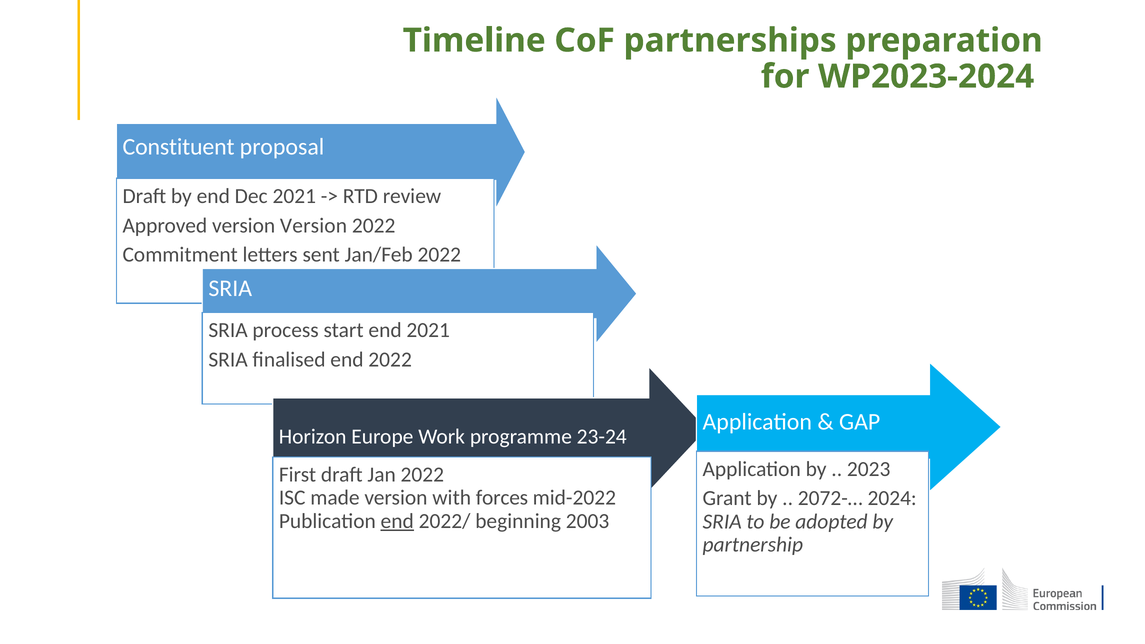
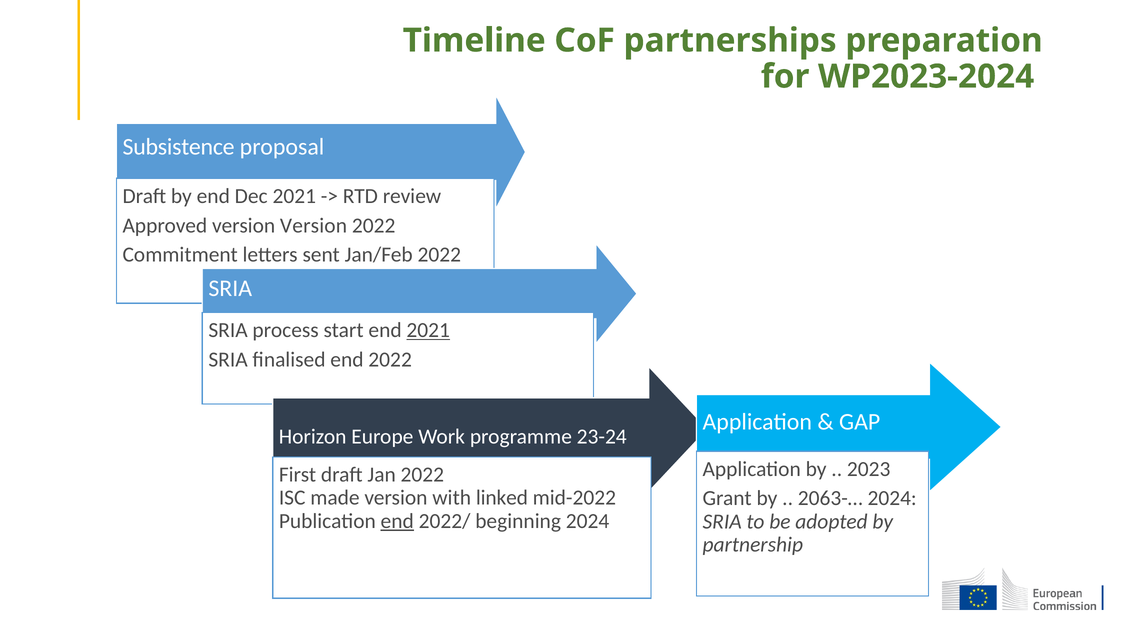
Constituent: Constituent -> Subsistence
2021 at (428, 330) underline: none -> present
forces: forces -> linked
2072-…: 2072-… -> 2063-…
beginning 2003: 2003 -> 2024
